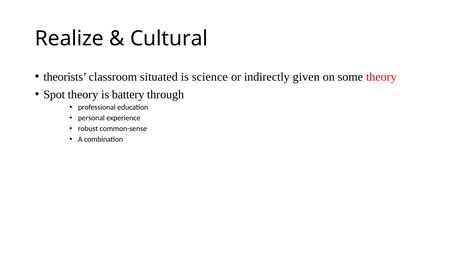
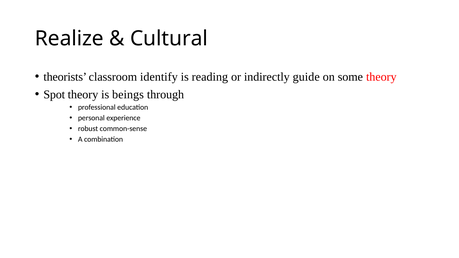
situated: situated -> identify
science: science -> reading
given: given -> guide
battery: battery -> beings
